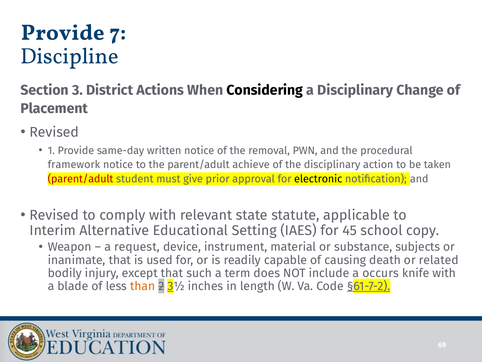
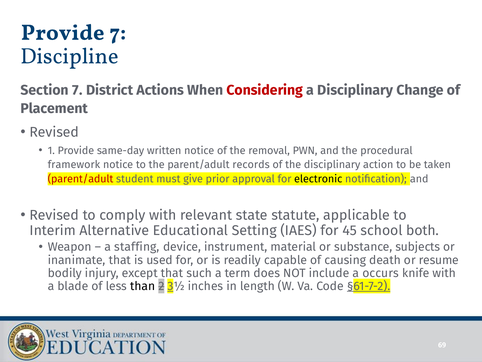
Section 3: 3 -> 7
Considering colour: black -> red
achieve: achieve -> records
copy: copy -> both
request: request -> staffing
related: related -> resume
than colour: orange -> black
